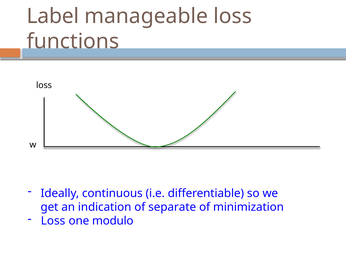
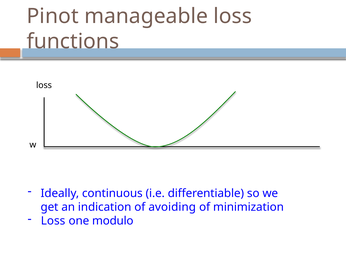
Label: Label -> Pinot
separate: separate -> avoiding
